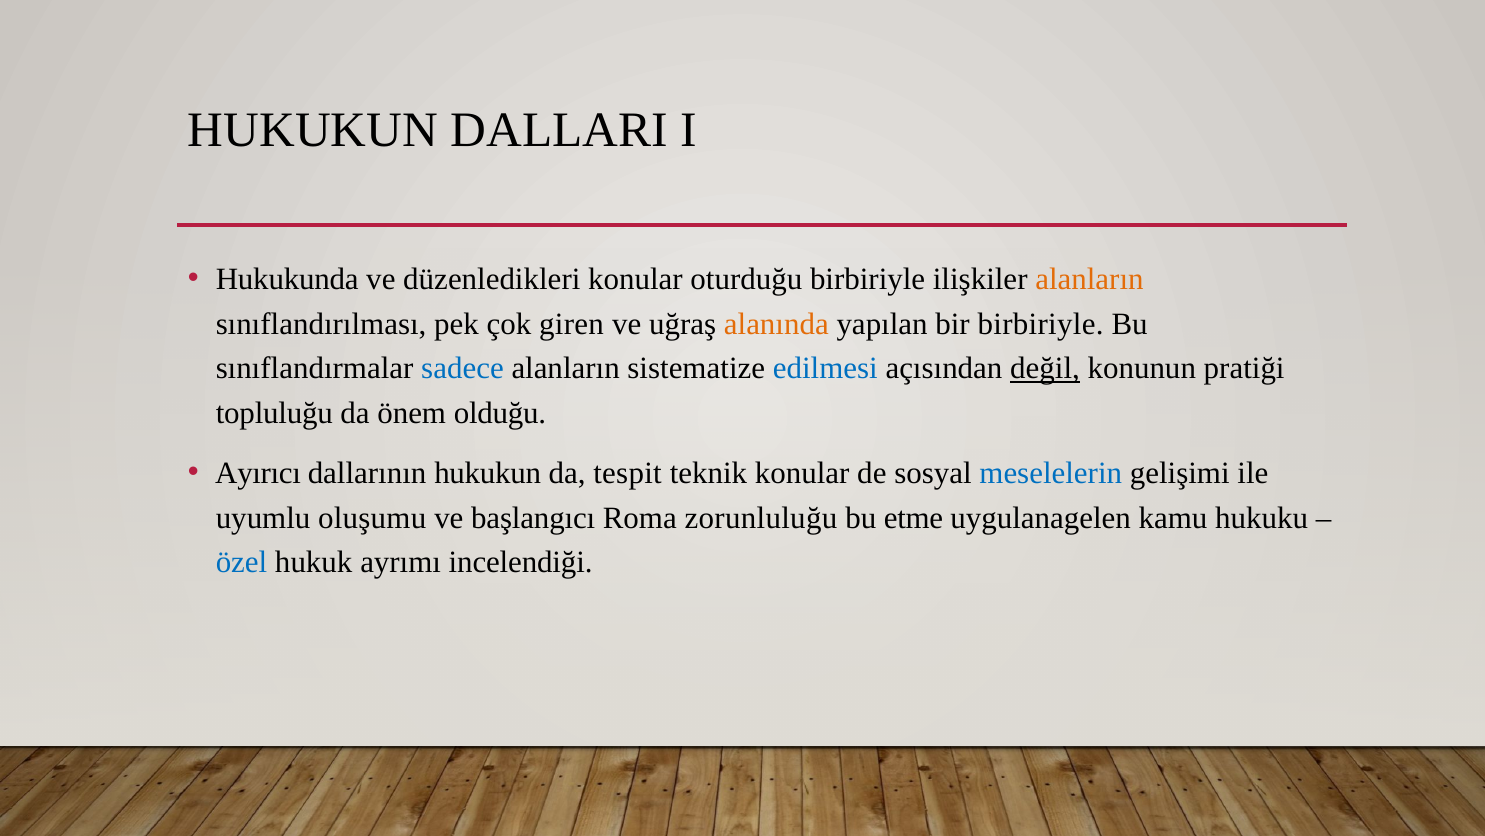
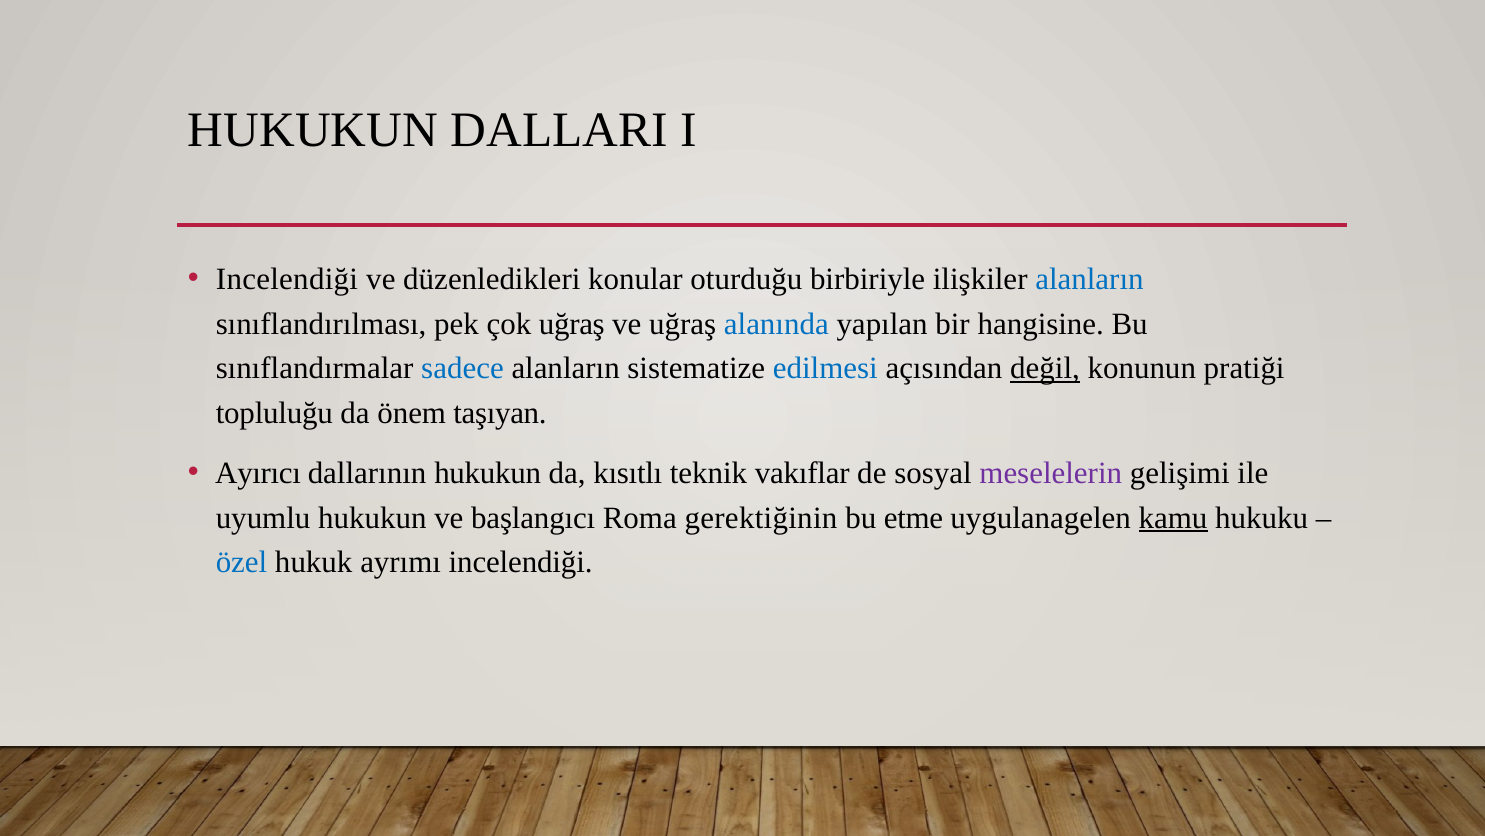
Hukukunda at (287, 279): Hukukunda -> Incelendiği
alanların at (1089, 279) colour: orange -> blue
çok giren: giren -> uğraş
alanında colour: orange -> blue
bir birbiriyle: birbiriyle -> hangisine
olduğu: olduğu -> taşıyan
tespit: tespit -> kısıtlı
teknik konular: konular -> vakıflar
meselelerin colour: blue -> purple
uyumlu oluşumu: oluşumu -> hukukun
zorunluluğu: zorunluluğu -> gerektiğinin
kamu underline: none -> present
